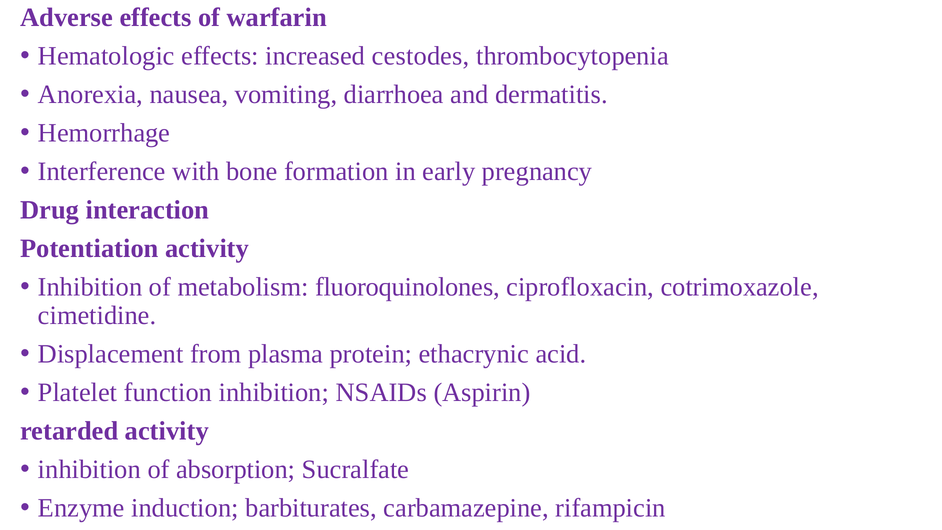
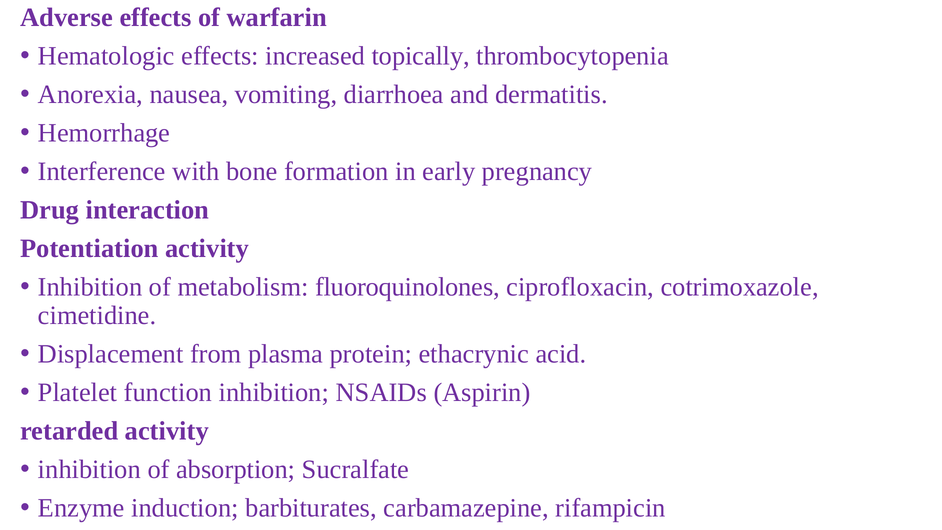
cestodes: cestodes -> topically
